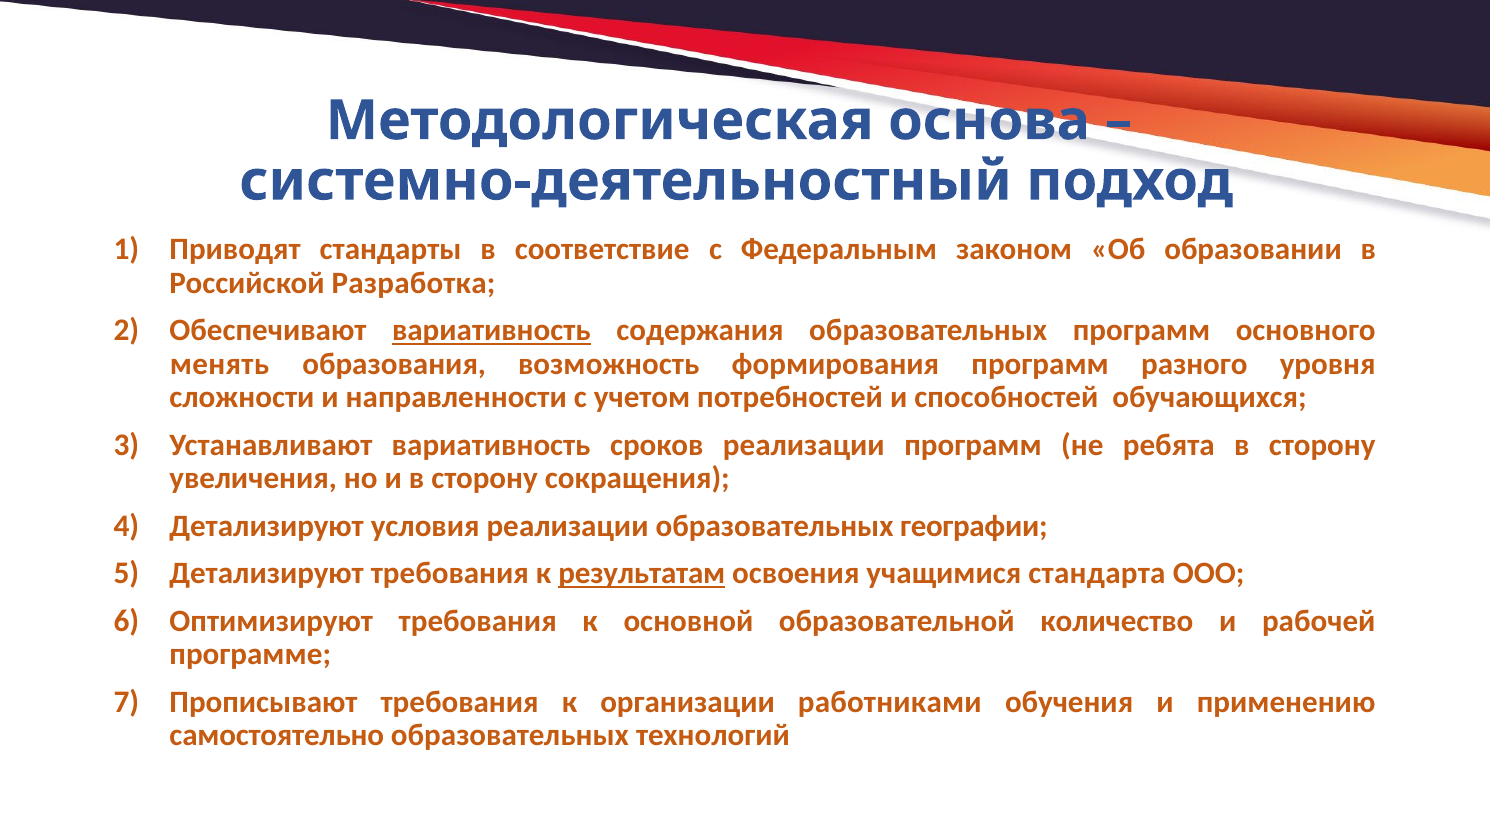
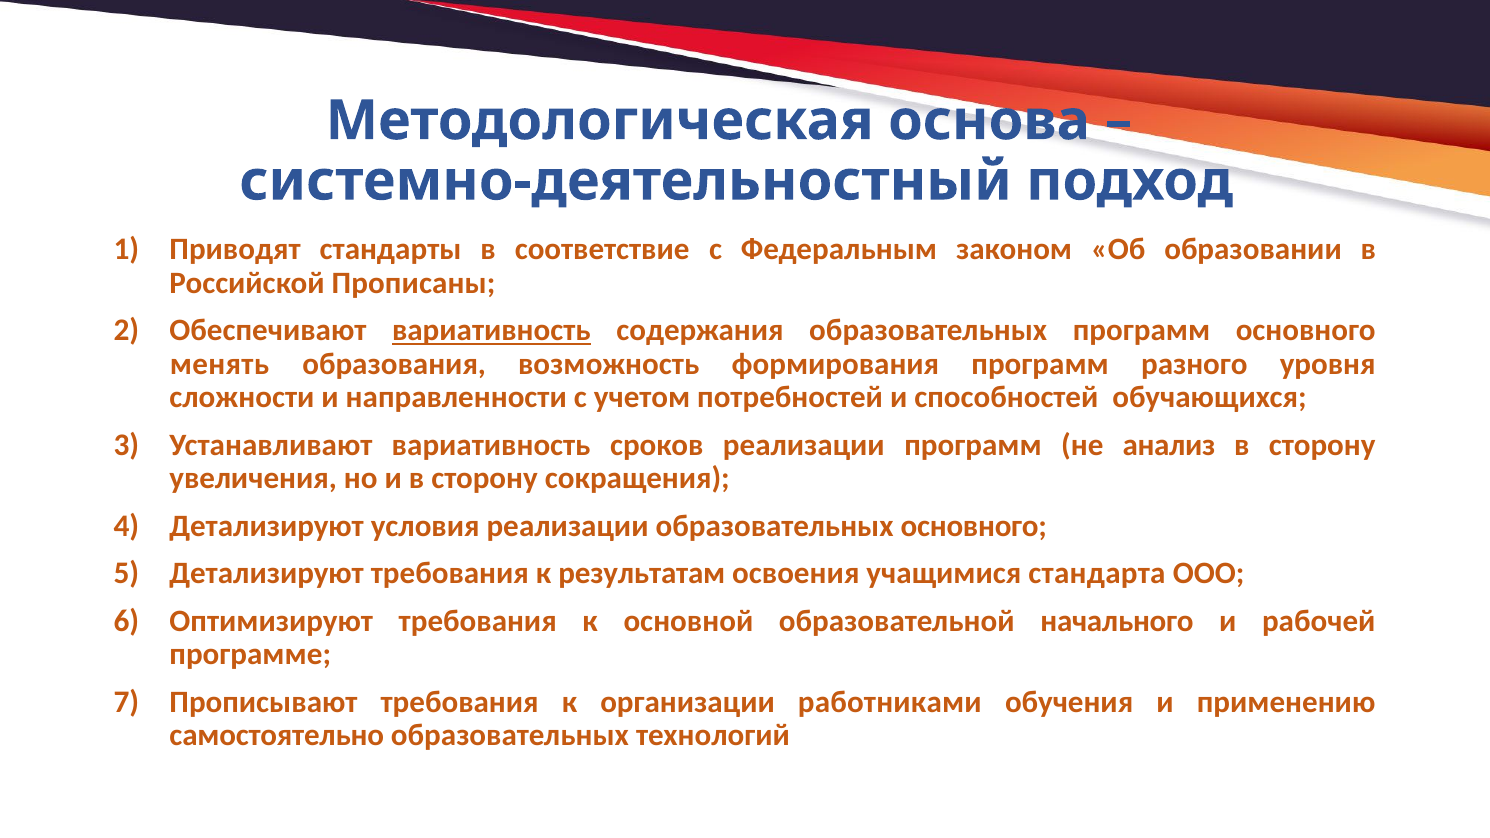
Разработка: Разработка -> Прописаны
ребята: ребята -> анализ
образовательных географии: географии -> основного
результатам underline: present -> none
количество: количество -> начального
